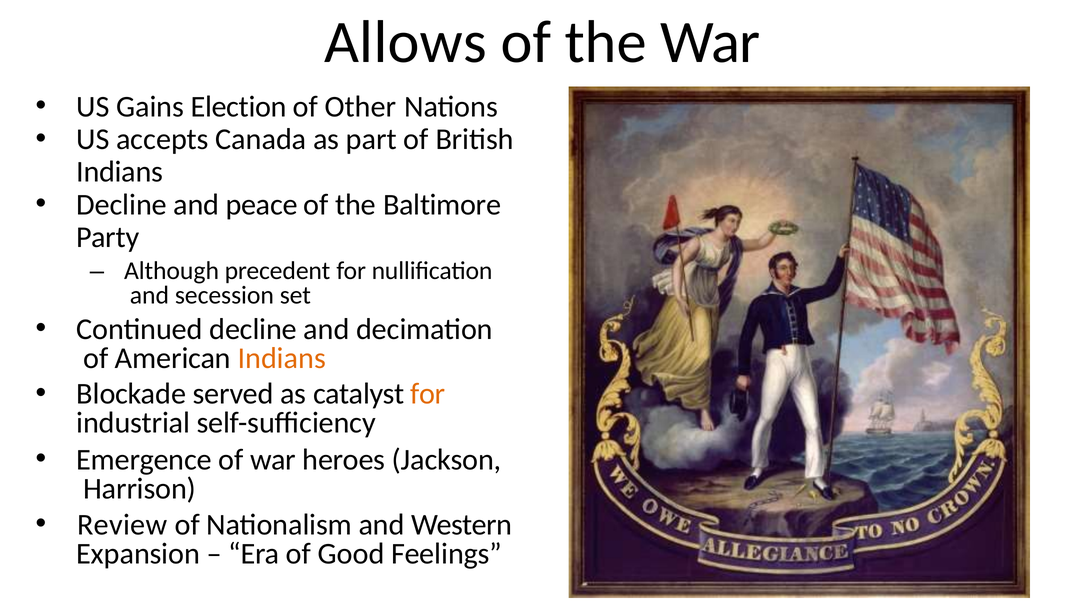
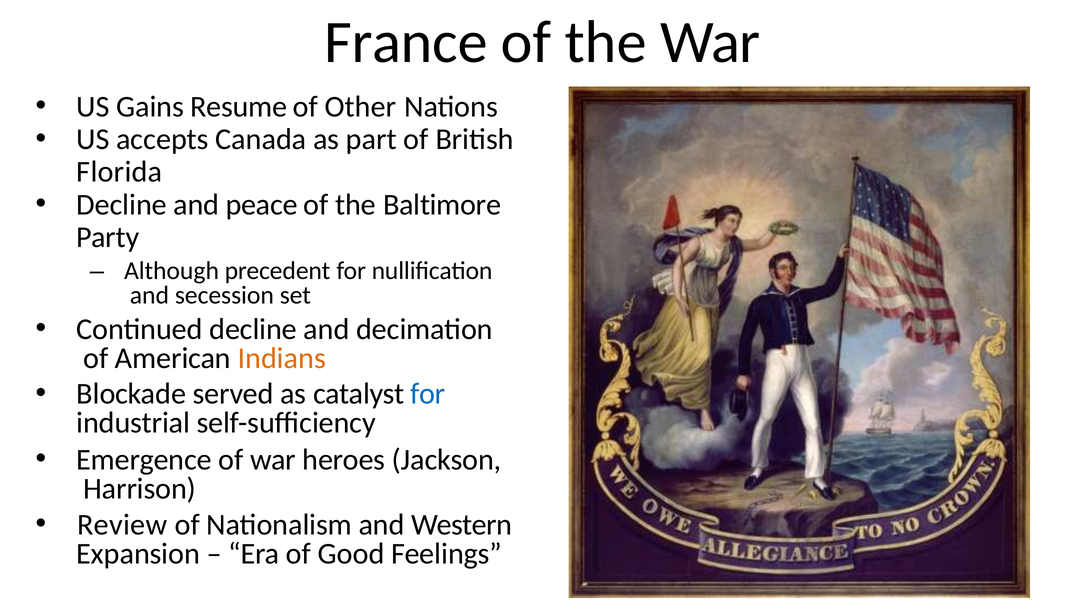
Allows: Allows -> France
Election: Election -> Resume
Indians at (120, 172): Indians -> Florida
for at (428, 394) colour: orange -> blue
